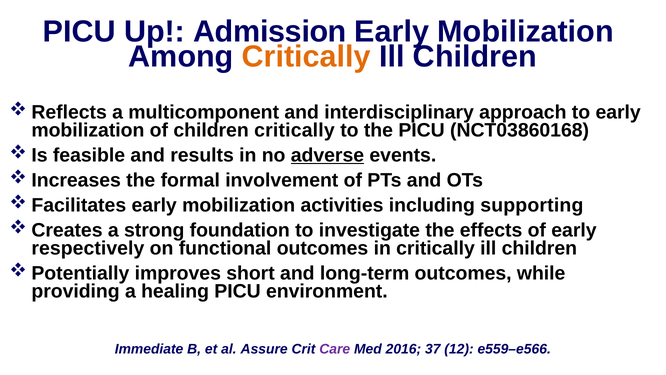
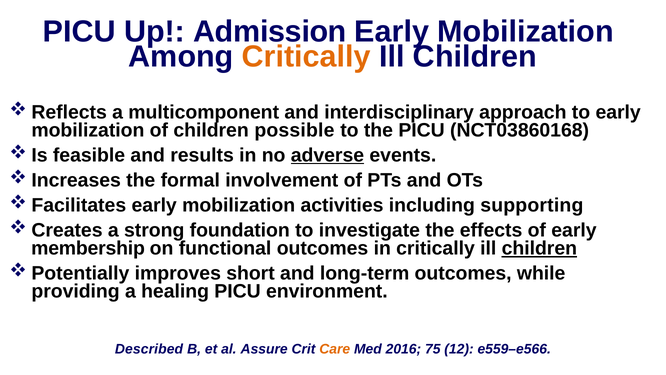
children critically: critically -> possible
respectively: respectively -> membership
children at (539, 248) underline: none -> present
Immediate: Immediate -> Described
Care colour: purple -> orange
37: 37 -> 75
